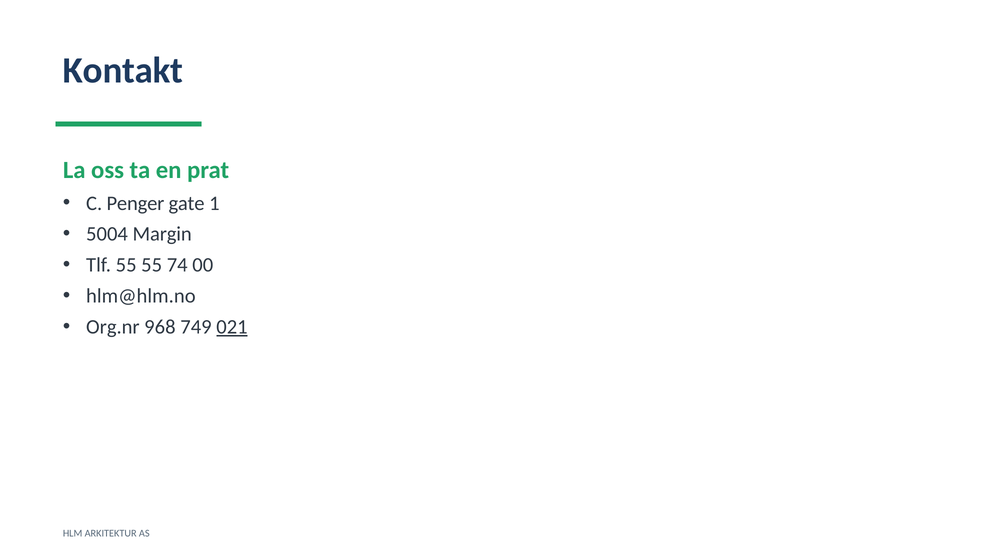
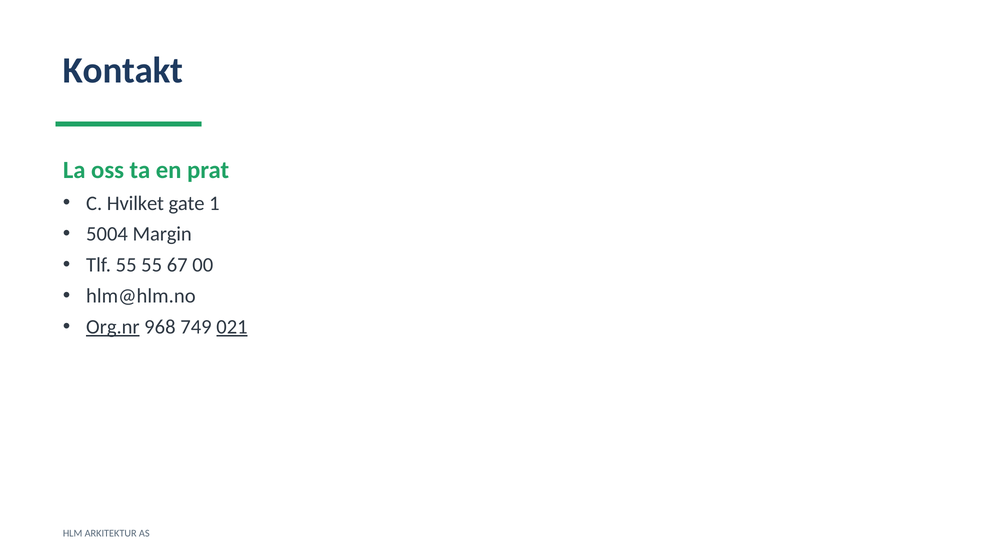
Penger: Penger -> Hvilket
74: 74 -> 67
Org.nr underline: none -> present
